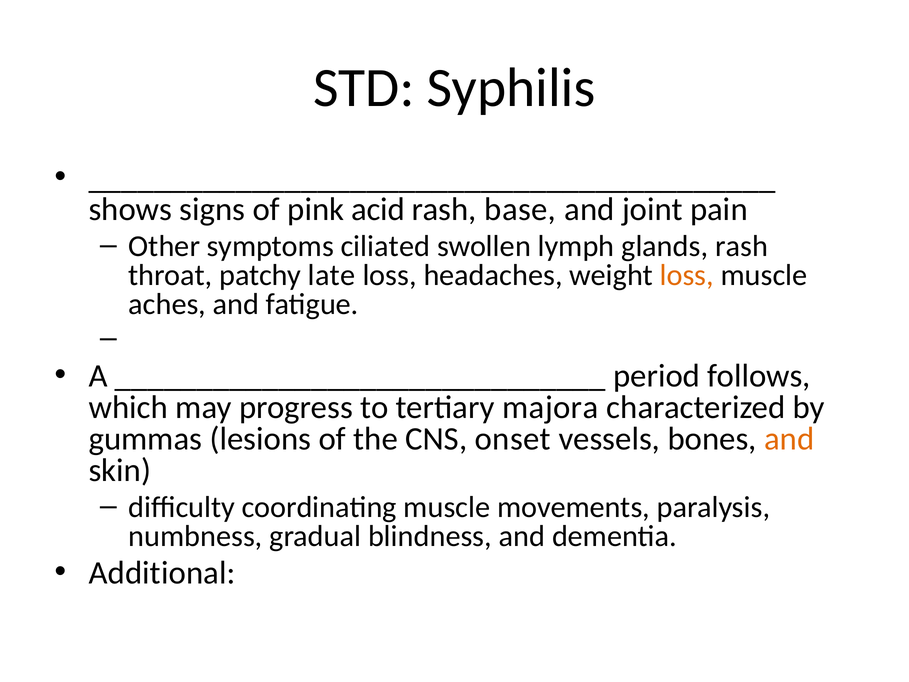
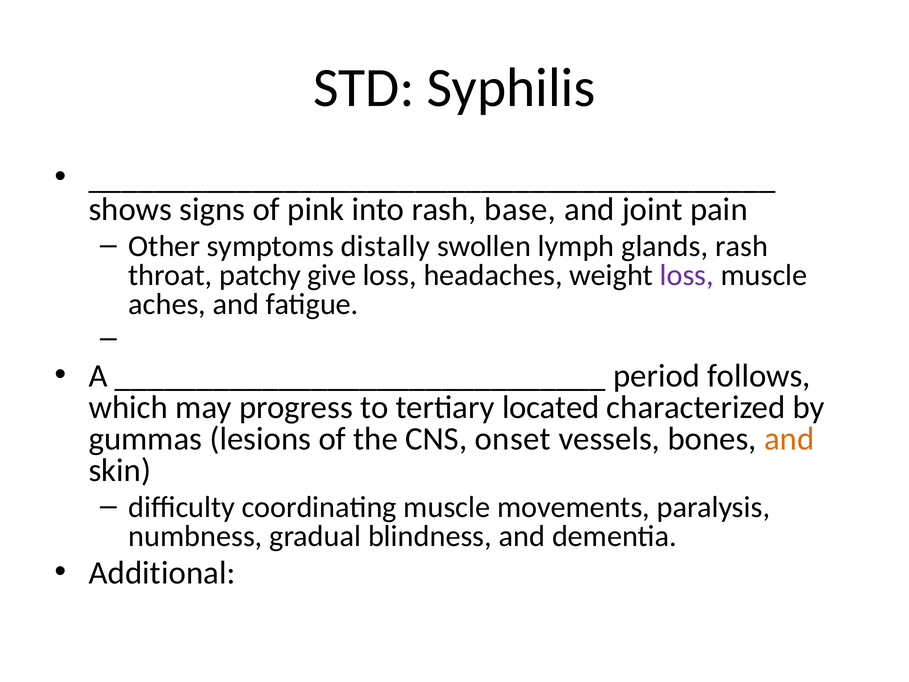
acid: acid -> into
ciliated: ciliated -> distally
late: late -> give
loss at (687, 275) colour: orange -> purple
majora: majora -> located
